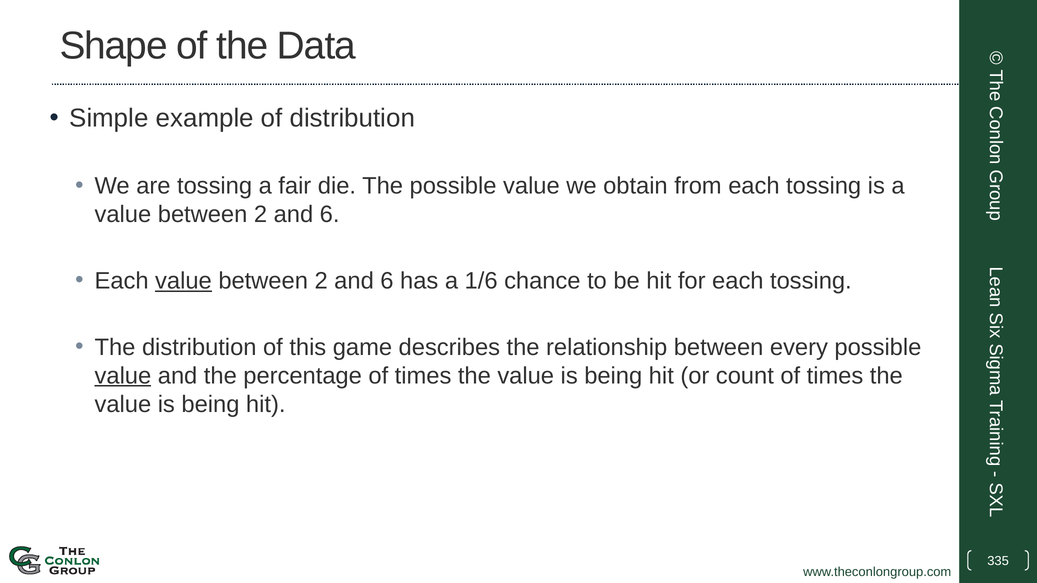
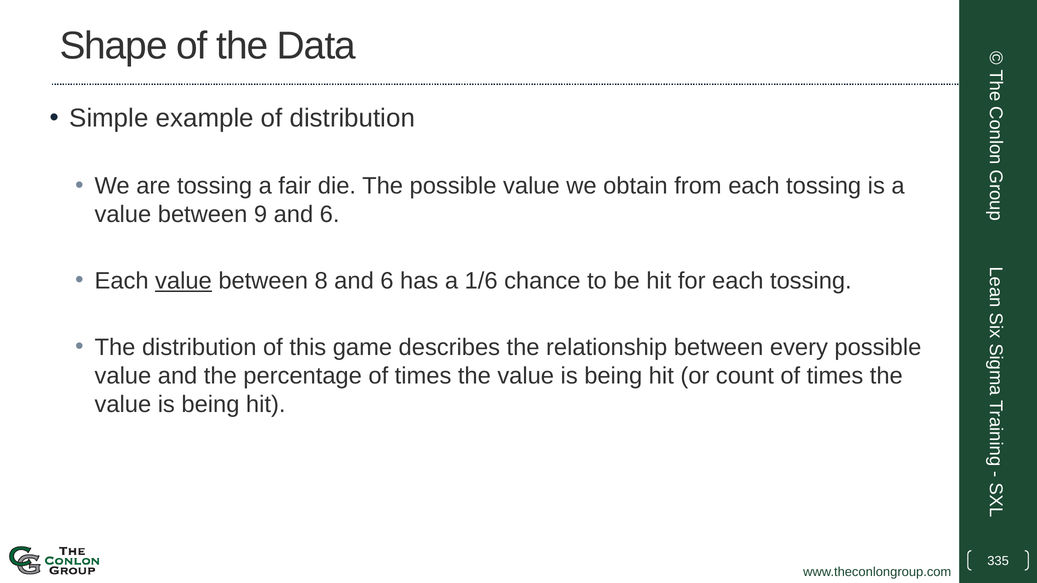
2 at (261, 215): 2 -> 9
2 at (321, 281): 2 -> 8
value at (123, 376) underline: present -> none
